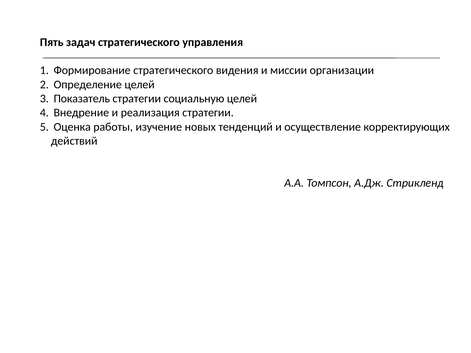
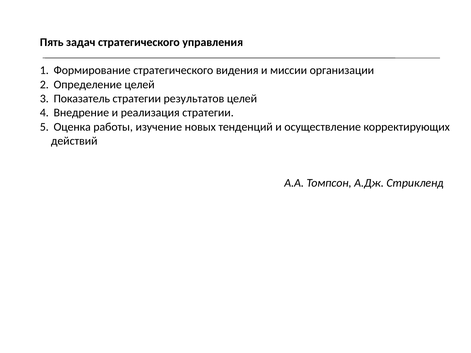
социальную: социальную -> результатов
